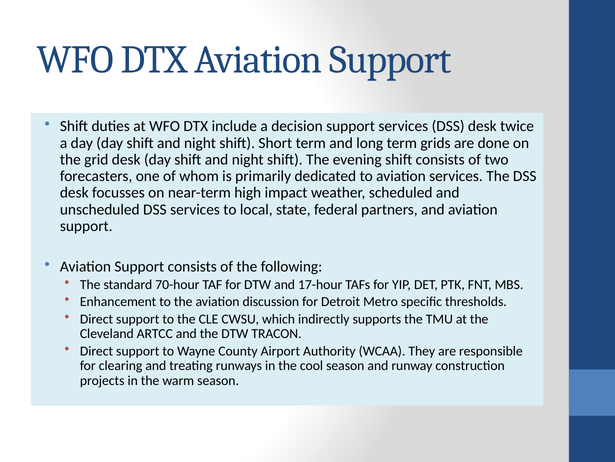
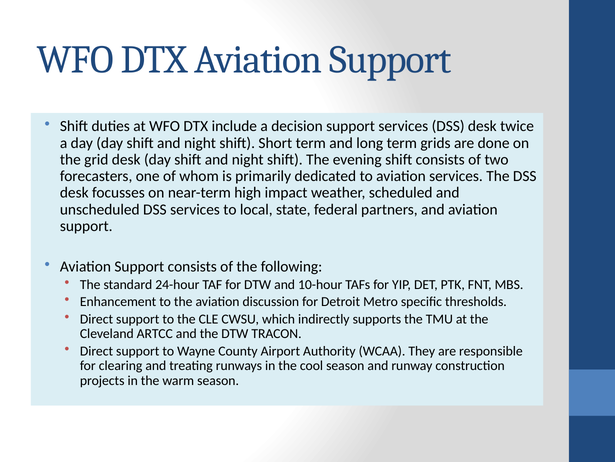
70-hour: 70-hour -> 24-hour
17-hour: 17-hour -> 10-hour
